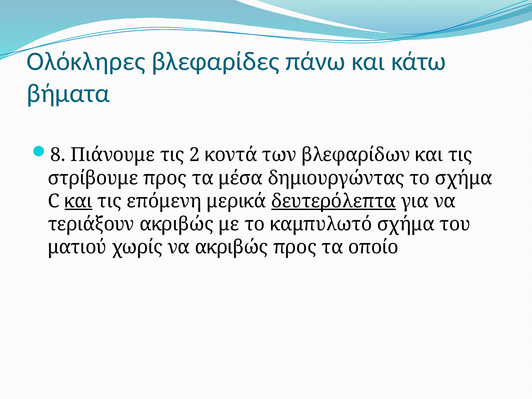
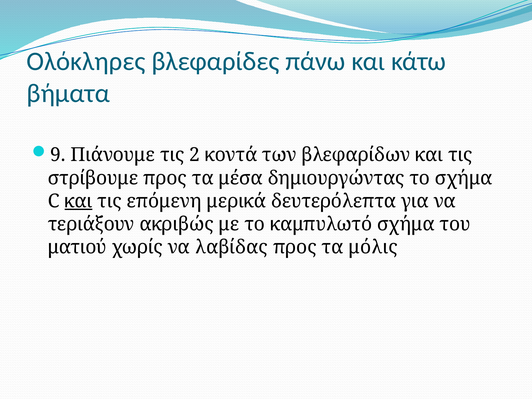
8: 8 -> 9
δευτερόλεπτα underline: present -> none
να ακριβώς: ακριβώς -> λαβίδας
οποίο: οποίο -> μόλις
